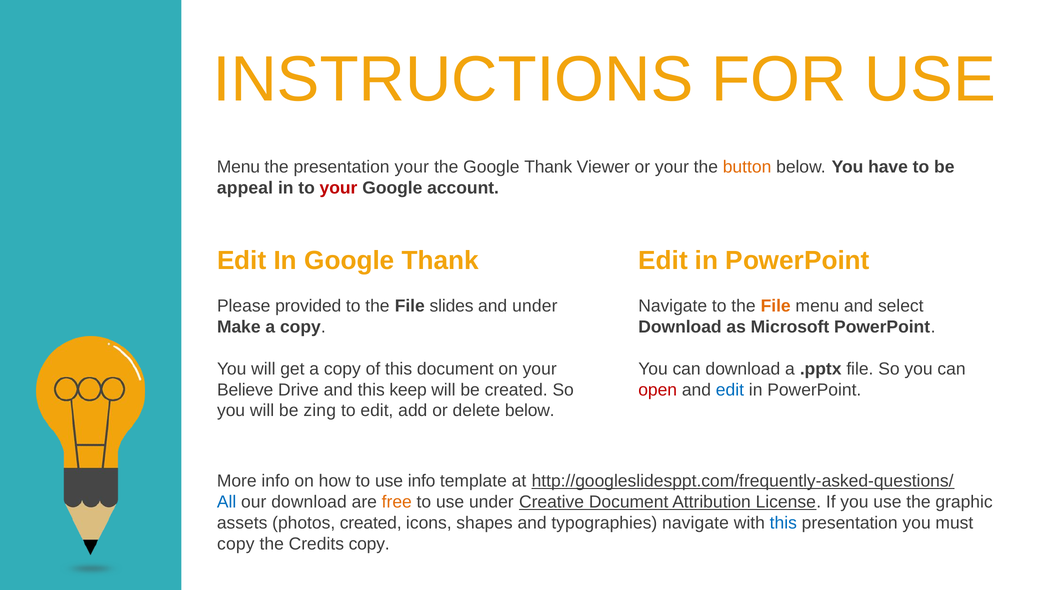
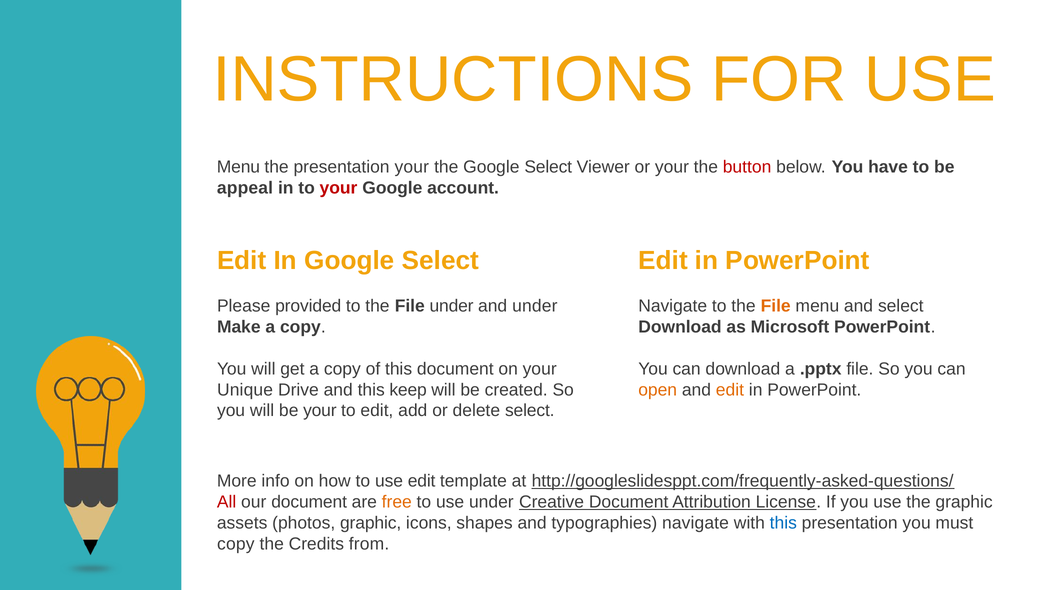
the Google Thank: Thank -> Select
button colour: orange -> red
In Google Thank: Thank -> Select
File slides: slides -> under
Believe: Believe -> Unique
open colour: red -> orange
edit at (730, 390) colour: blue -> orange
be zing: zing -> your
delete below: below -> select
use info: info -> edit
All colour: blue -> red
our download: download -> document
photos created: created -> graphic
Credits copy: copy -> from
